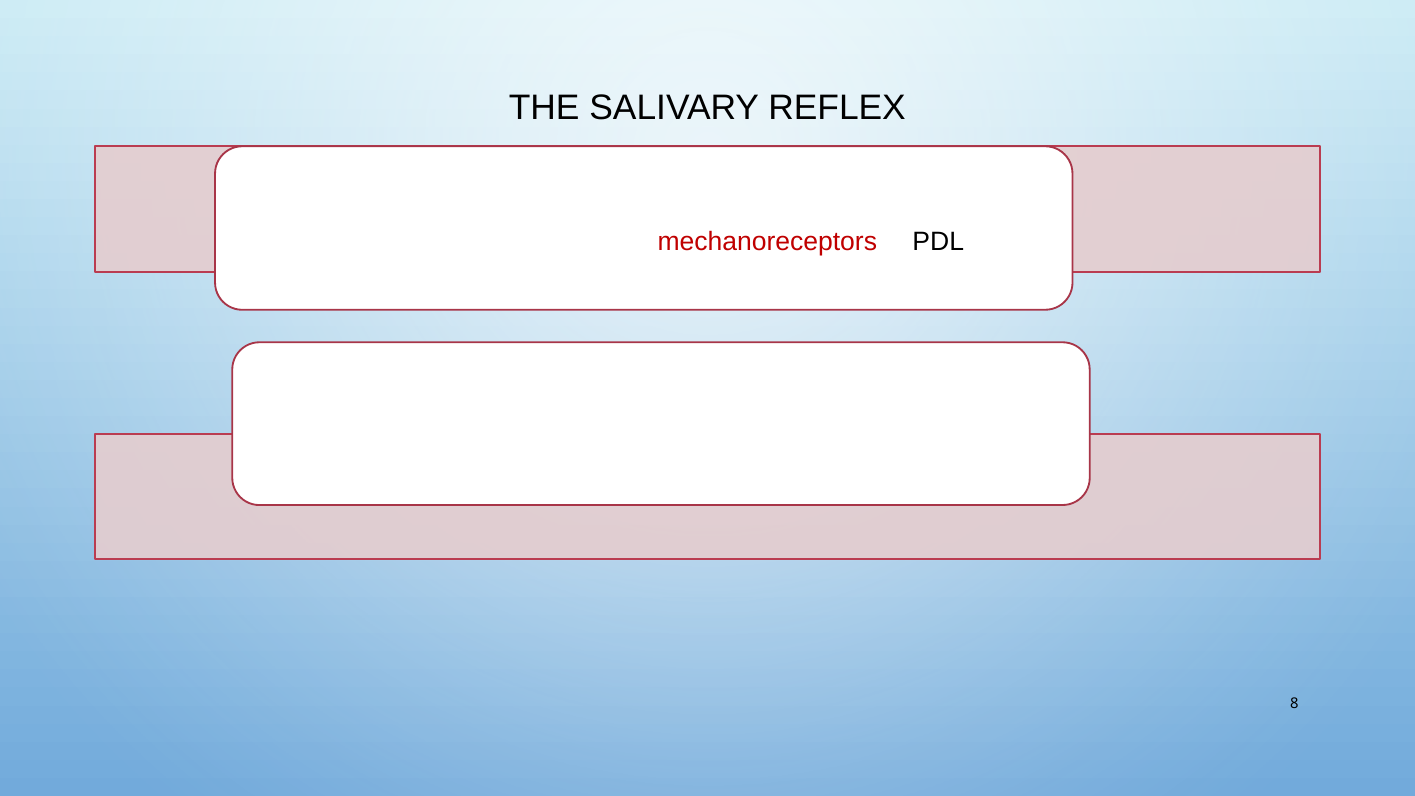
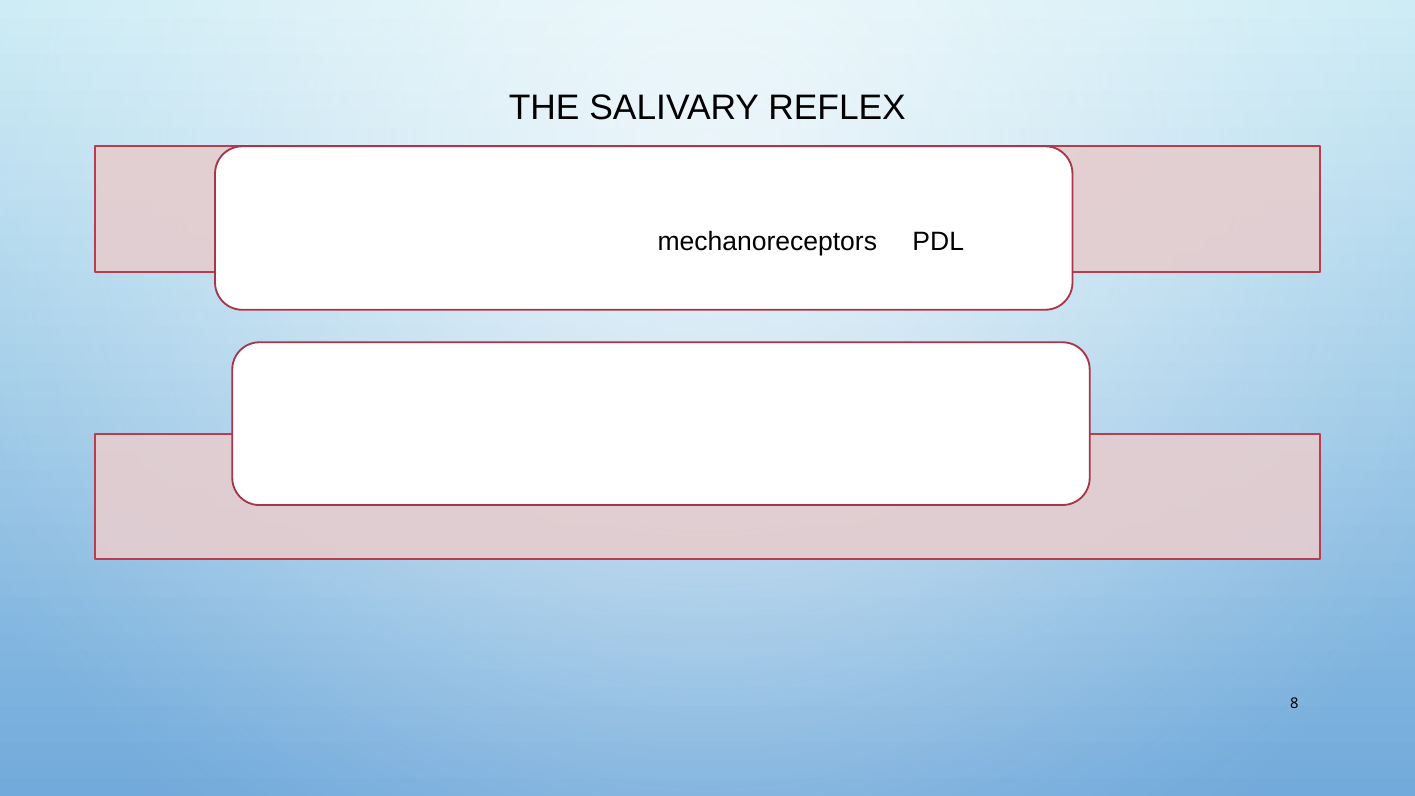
mechanoreceptors colour: red -> black
